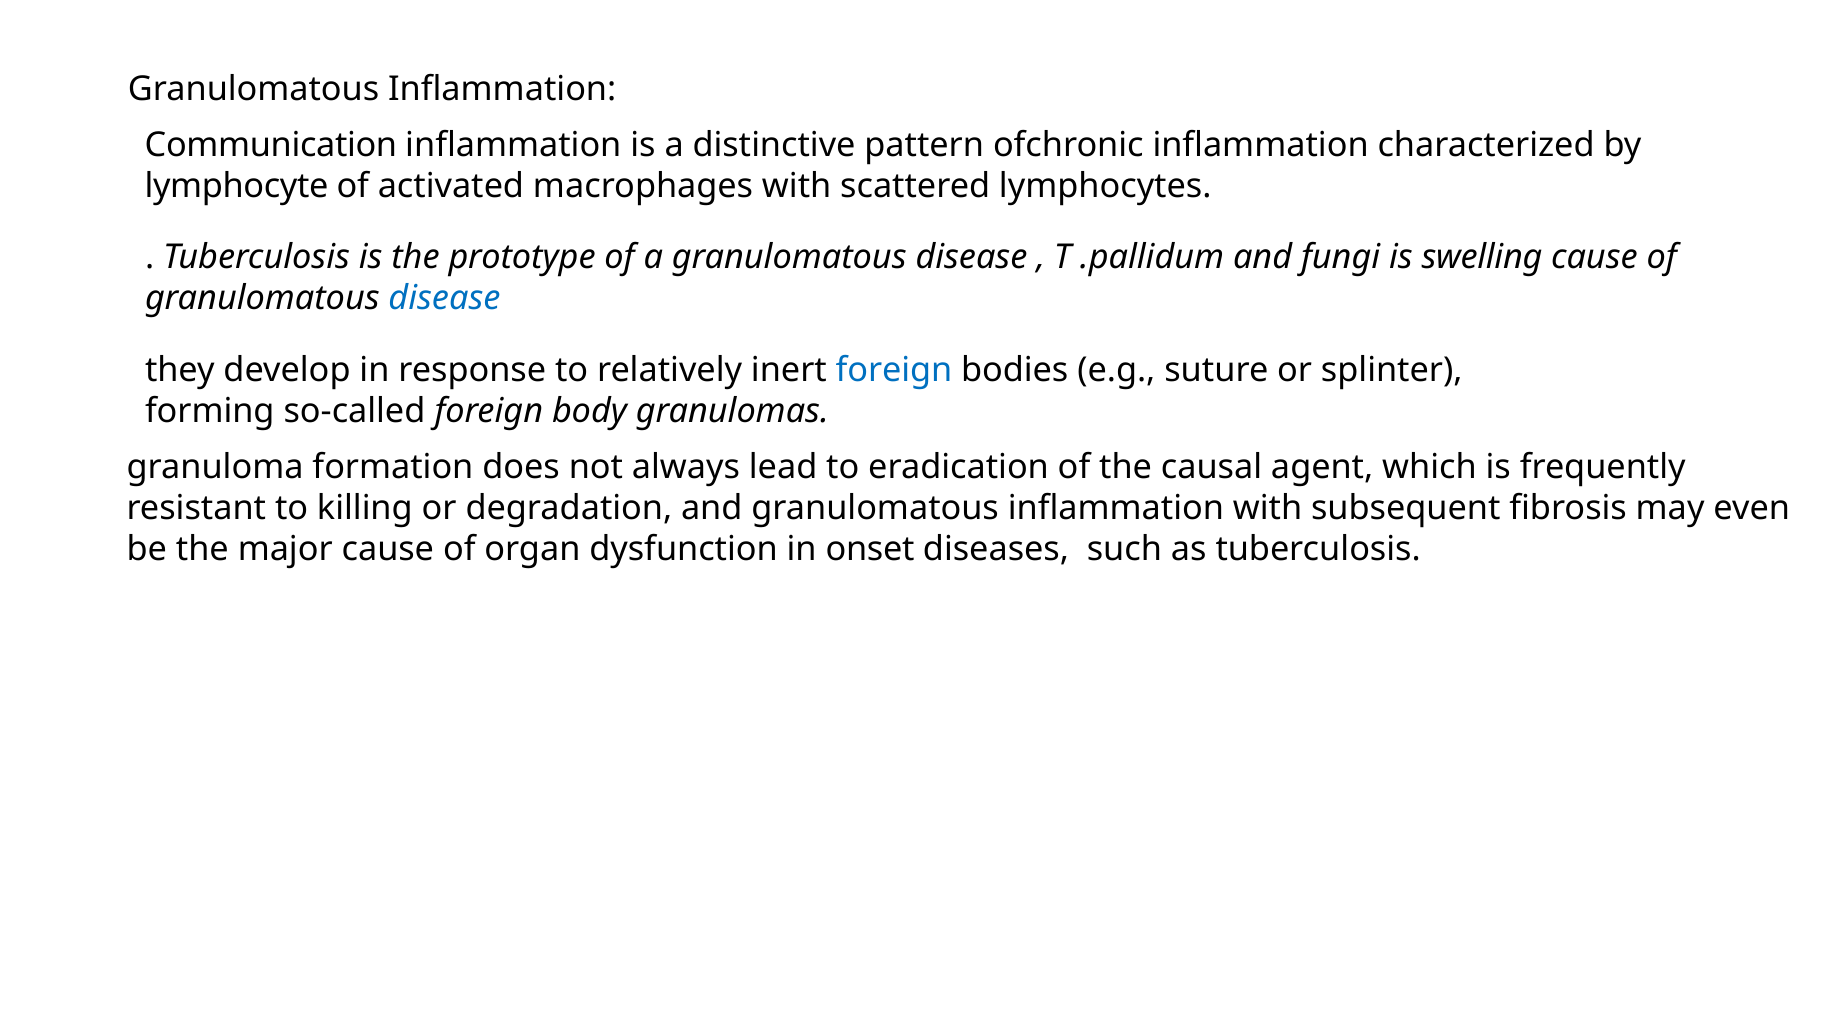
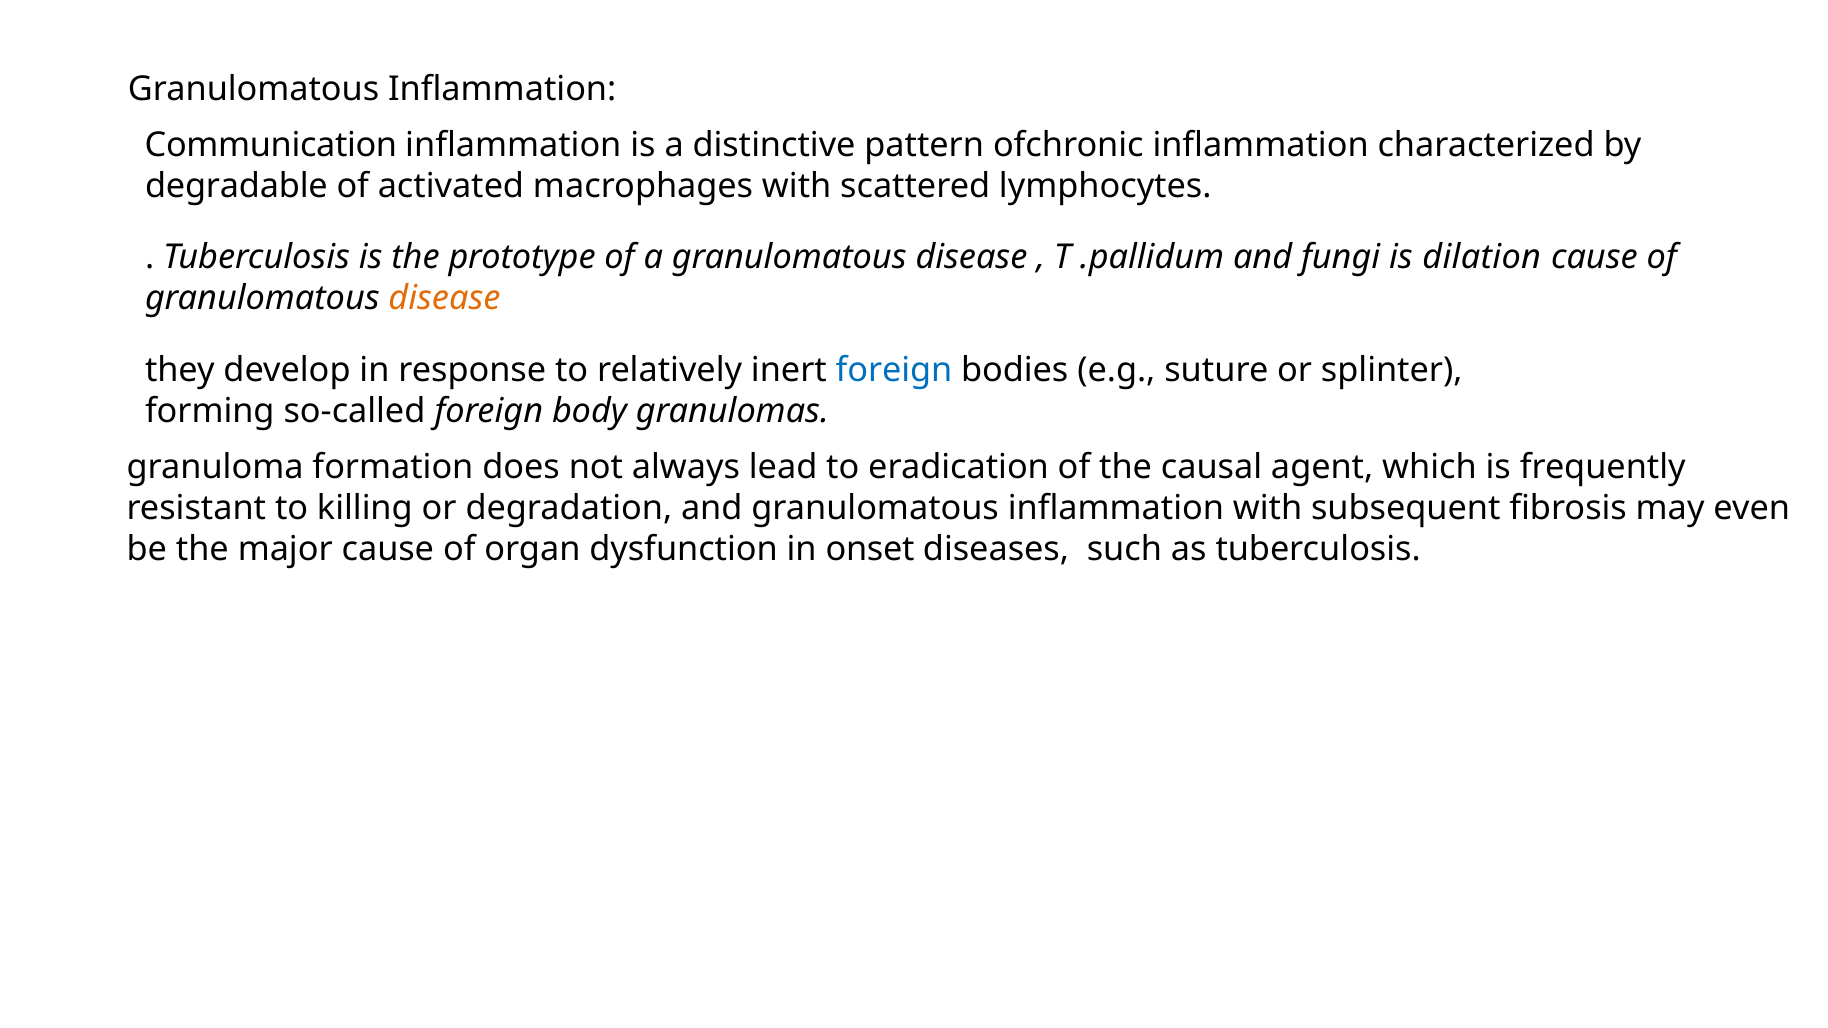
lymphocyte: lymphocyte -> degradable
swelling: swelling -> dilation
disease at (444, 299) colour: blue -> orange
